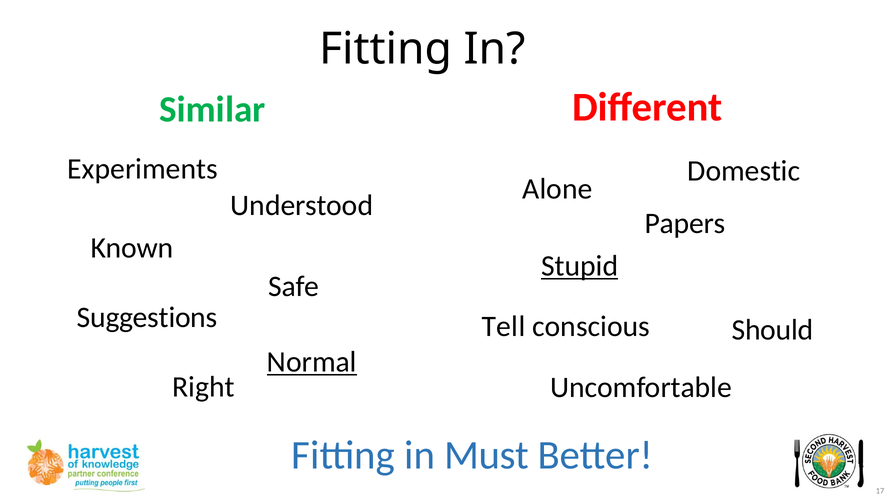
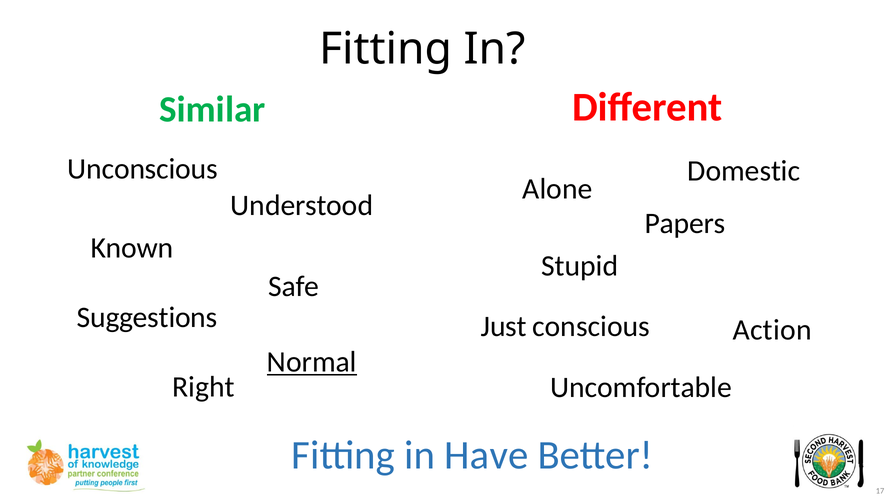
Experiments: Experiments -> Unconscious
Stupid underline: present -> none
Tell: Tell -> Just
Should: Should -> Action
Must: Must -> Have
